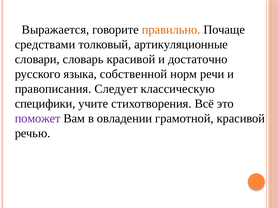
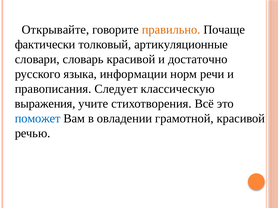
Выражается: Выражается -> Открывайте
средствами: средствами -> фактически
собственной: собственной -> информации
специфики: специфики -> выражения
поможет colour: purple -> blue
